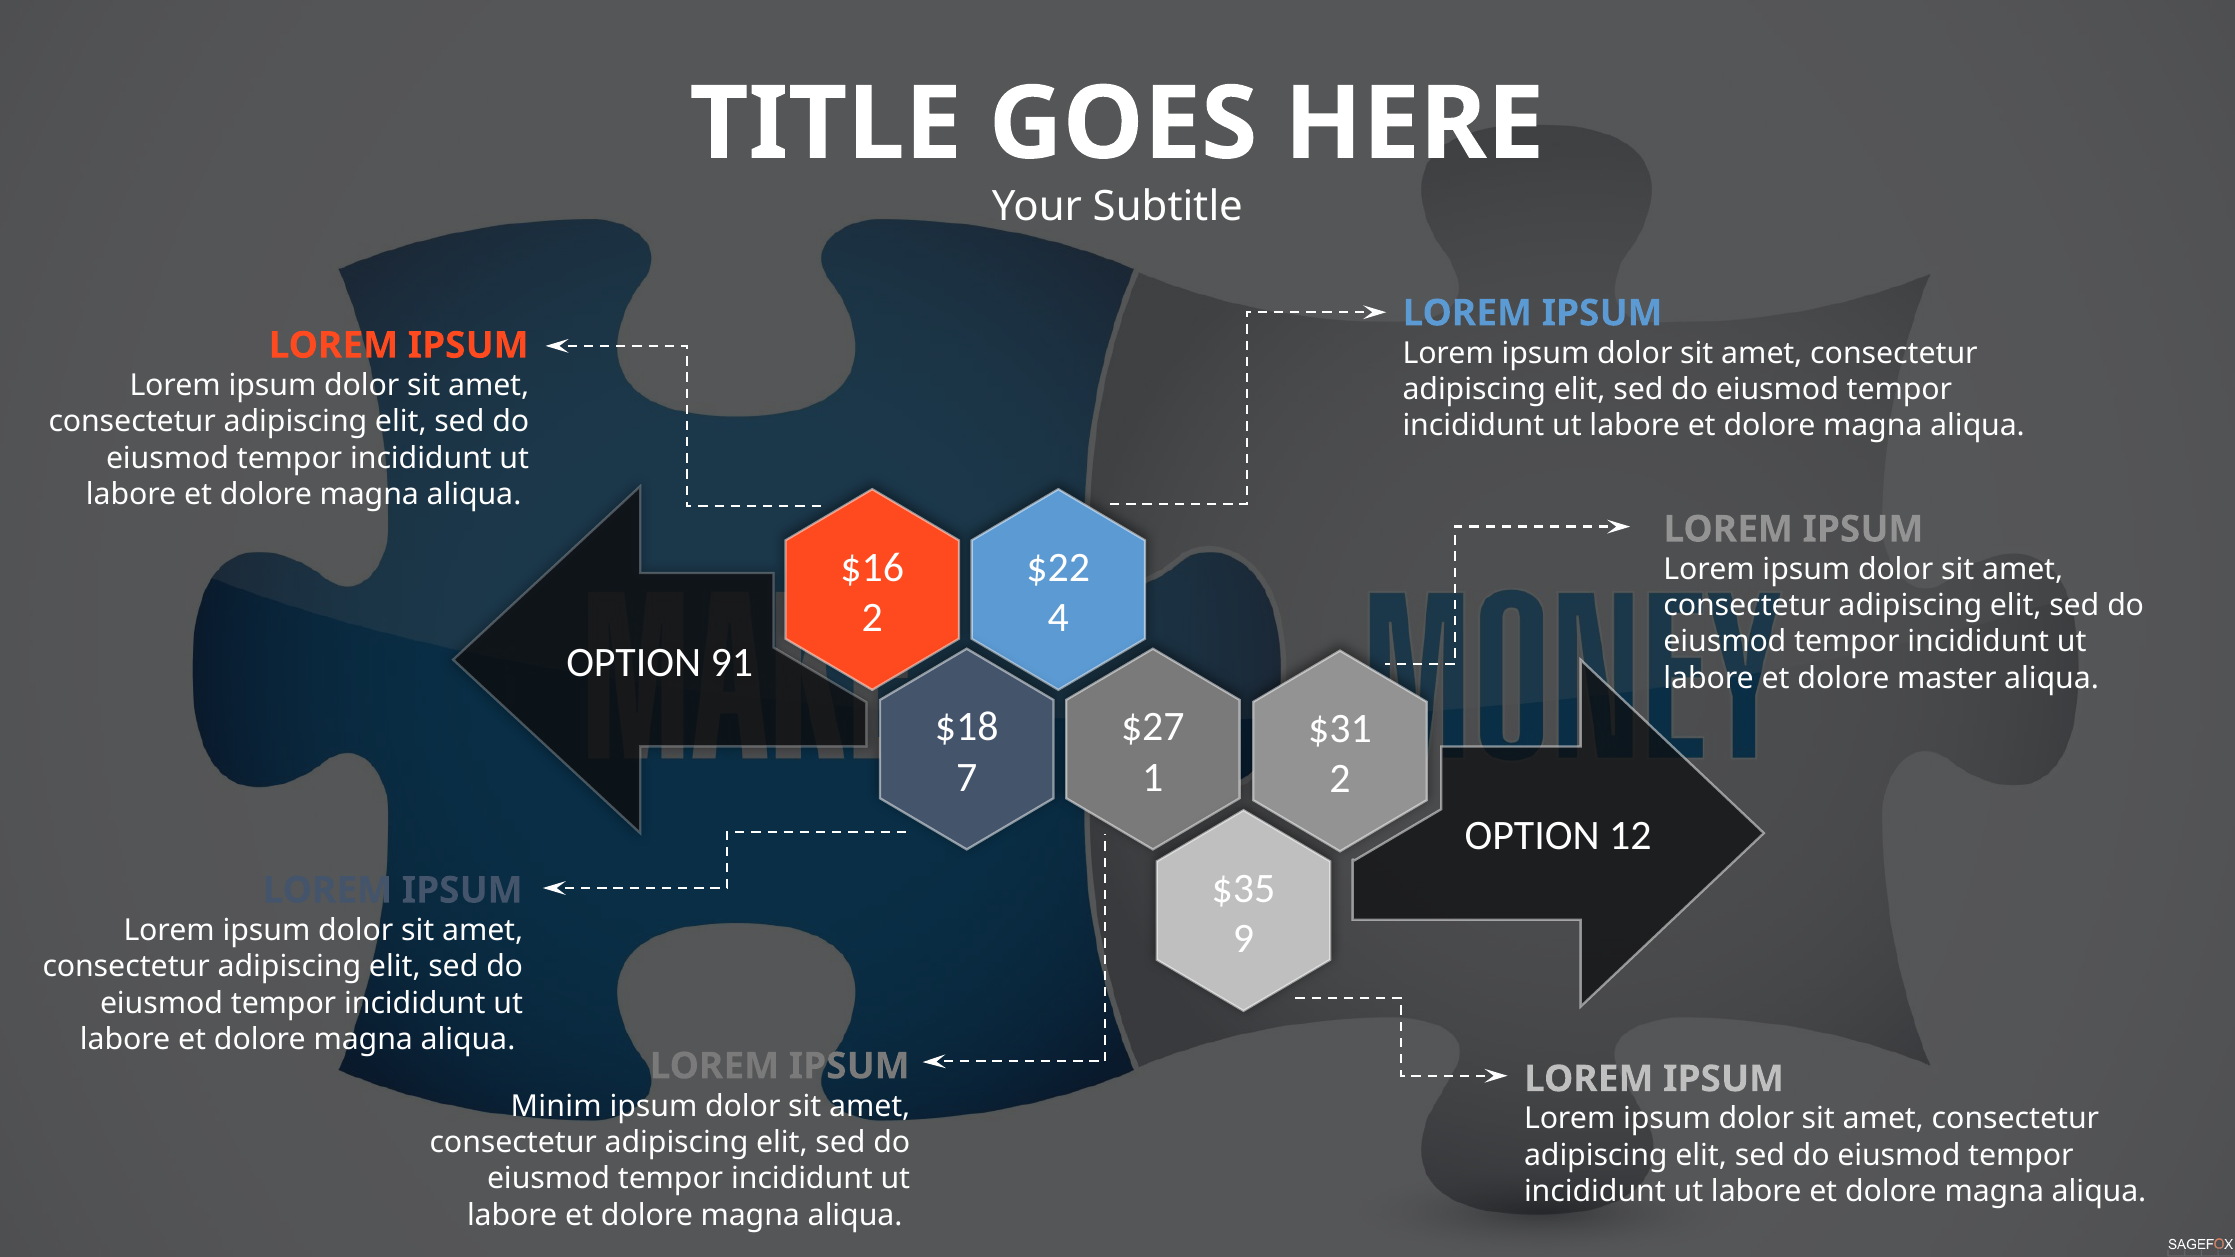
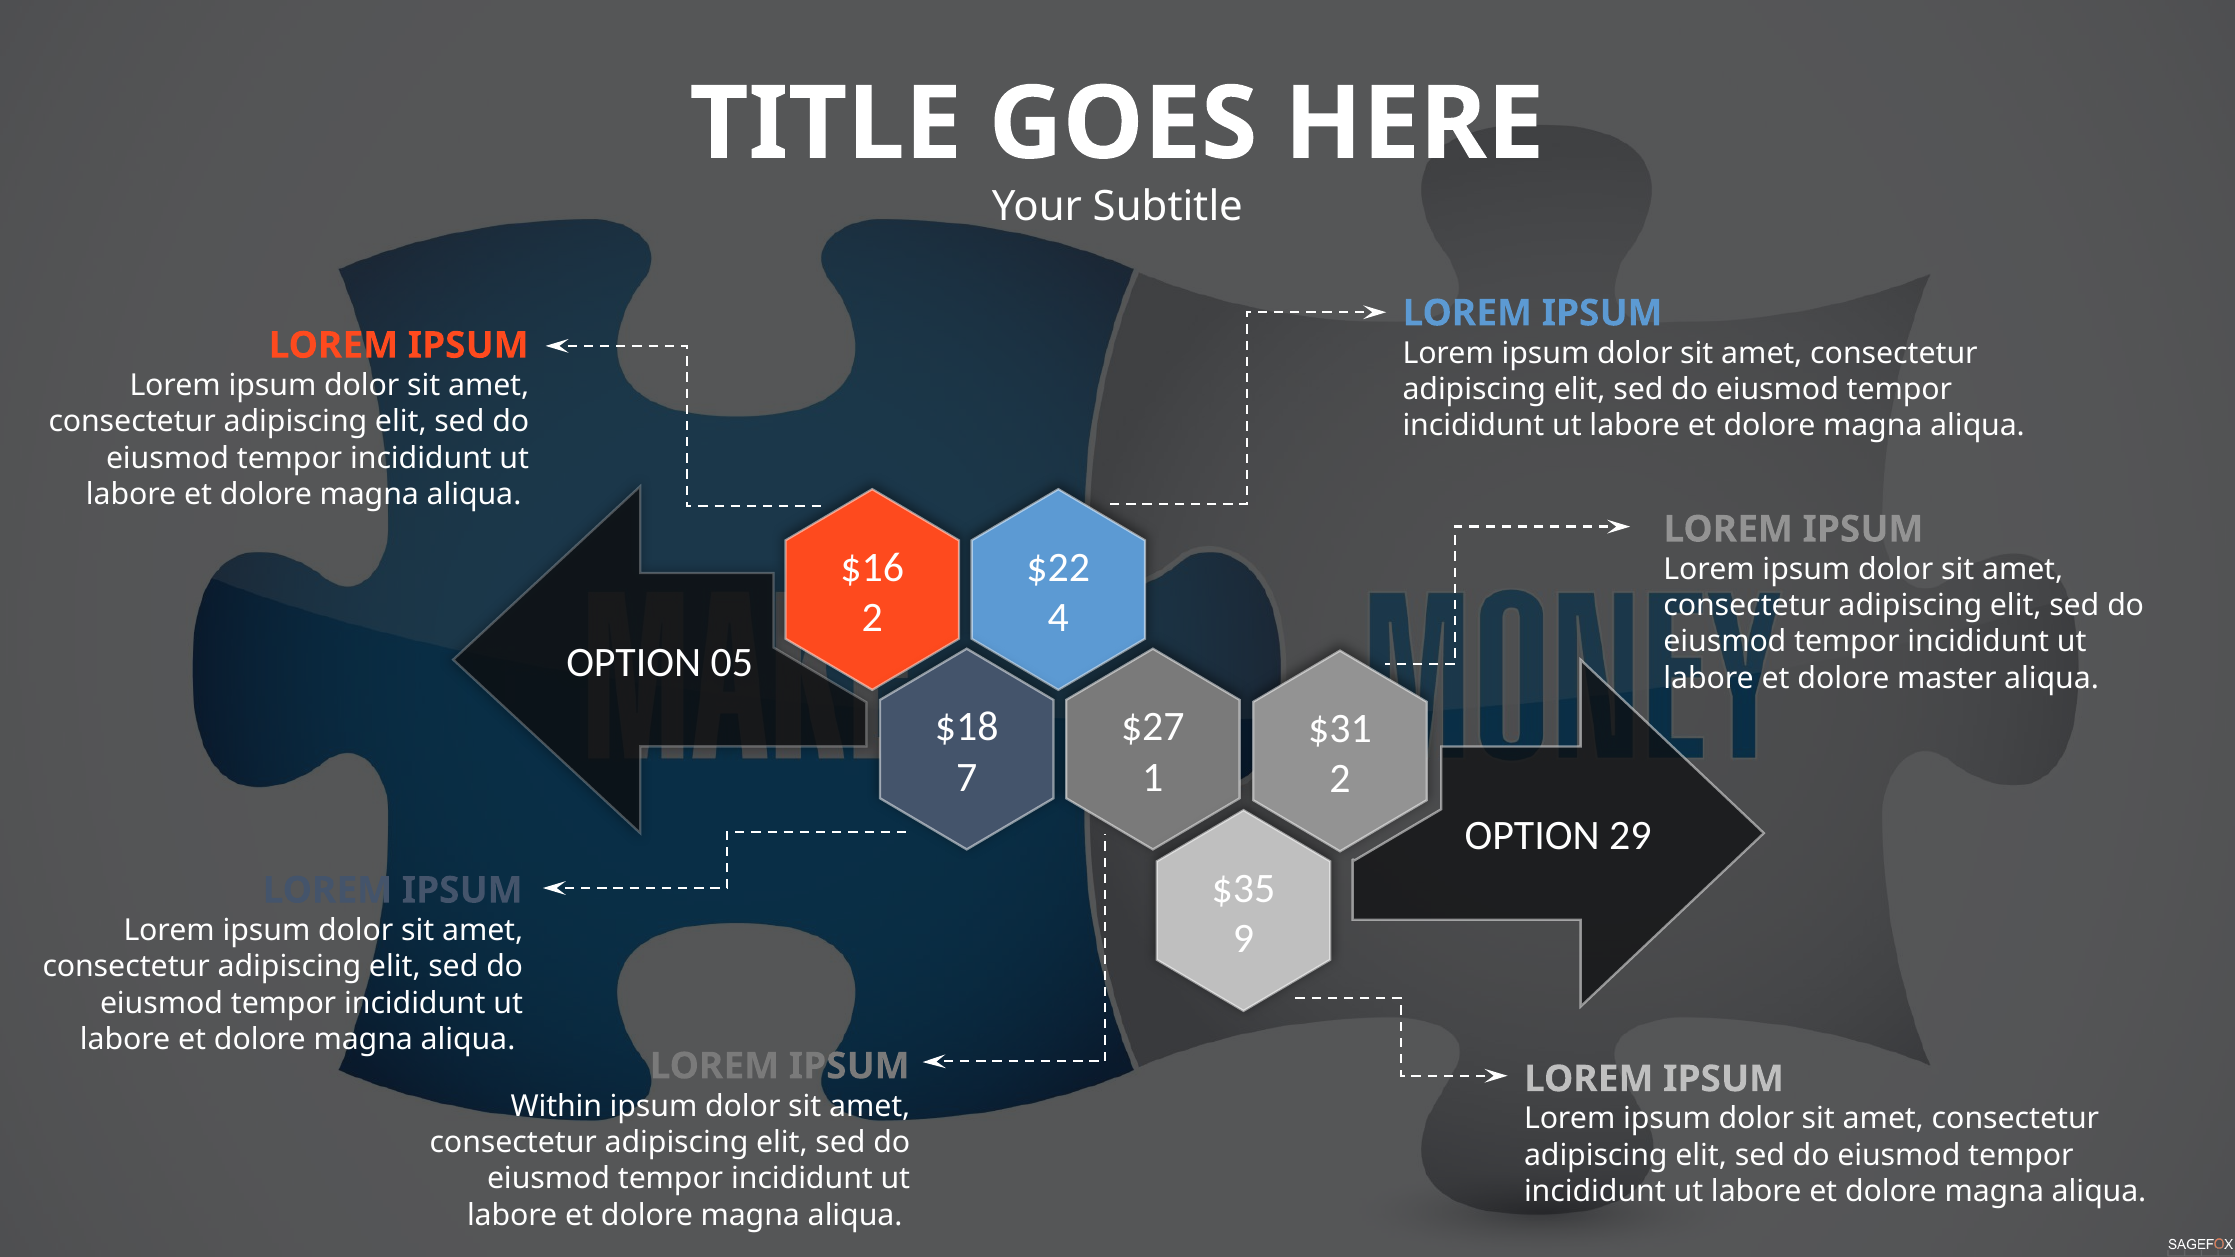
91: 91 -> 05
12: 12 -> 29
Minim: Minim -> Within
